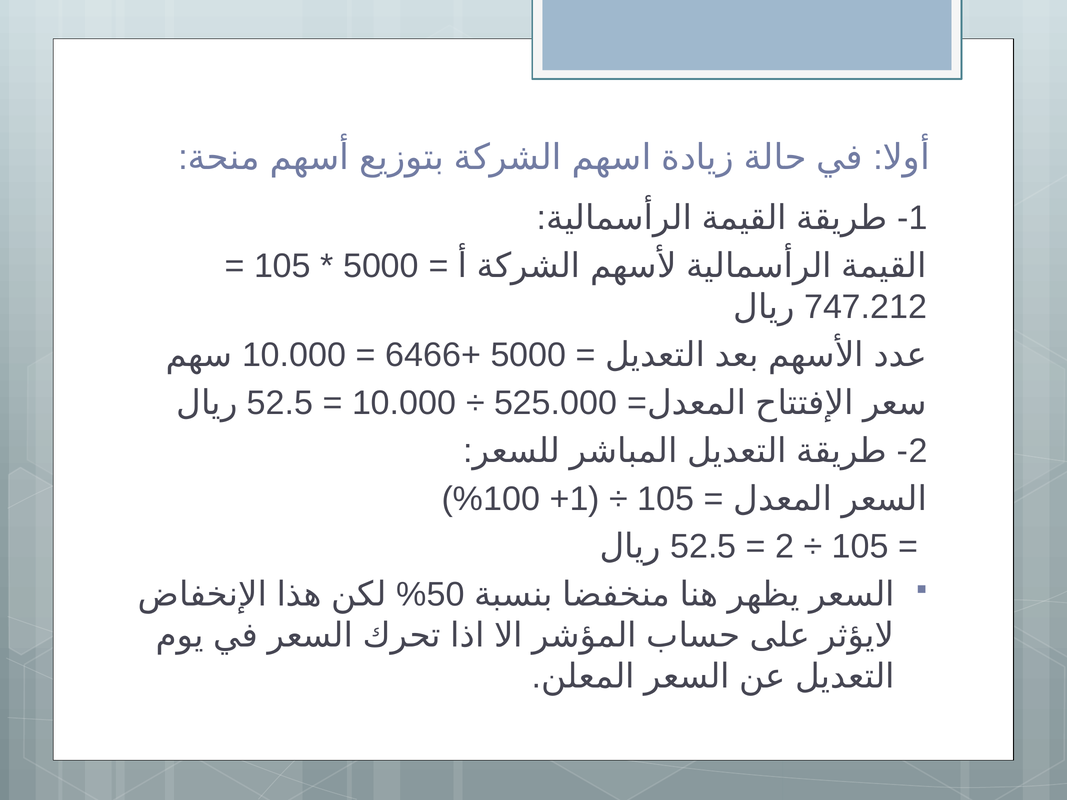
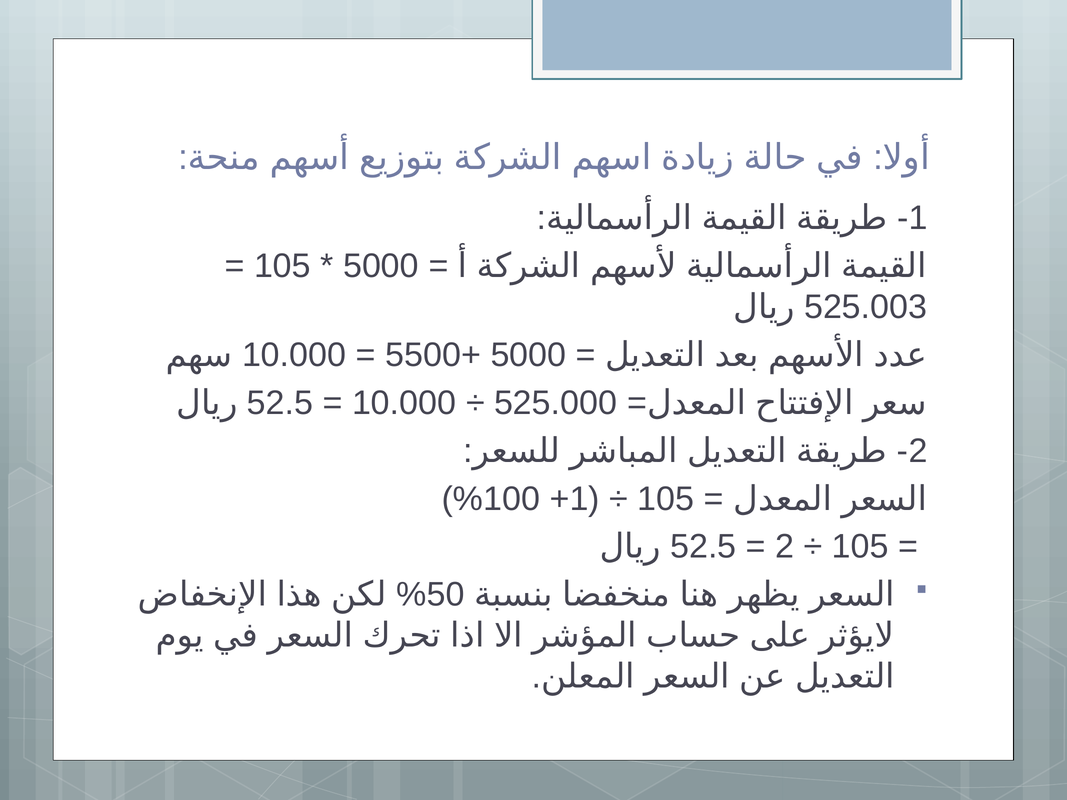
747.212: 747.212 -> 525.003
6466: 6466 -> 5500
